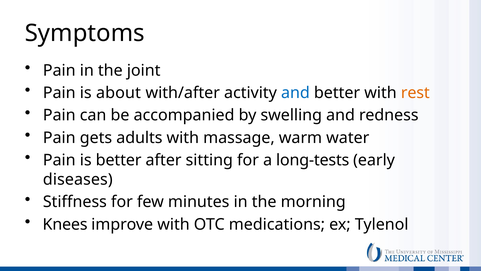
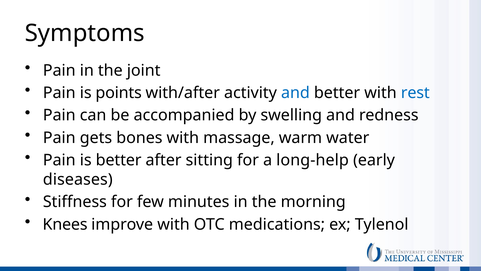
about: about -> points
rest colour: orange -> blue
adults: adults -> bones
long-tests: long-tests -> long-help
